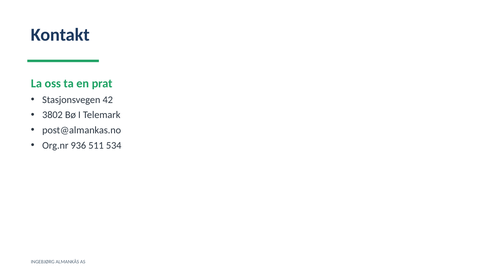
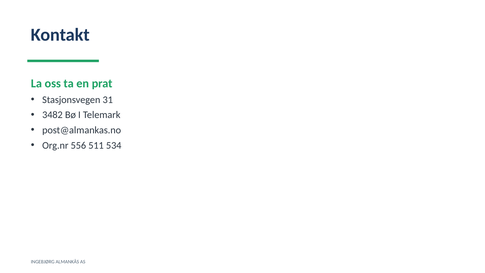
42: 42 -> 31
3802: 3802 -> 3482
936: 936 -> 556
